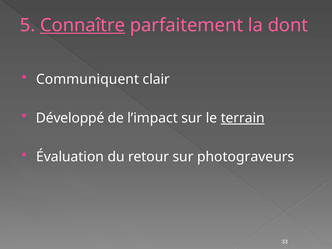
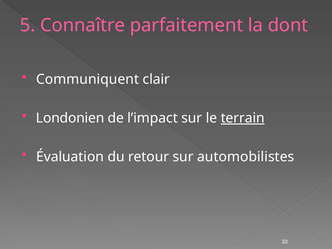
Connaître underline: present -> none
Développé: Développé -> Londonien
photograveurs: photograveurs -> automobilistes
